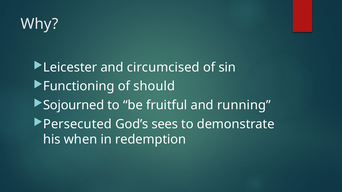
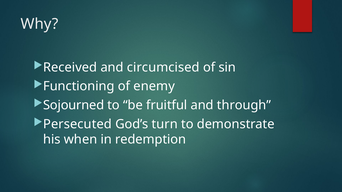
Leicester: Leicester -> Received
should: should -> enemy
running: running -> through
sees: sees -> turn
